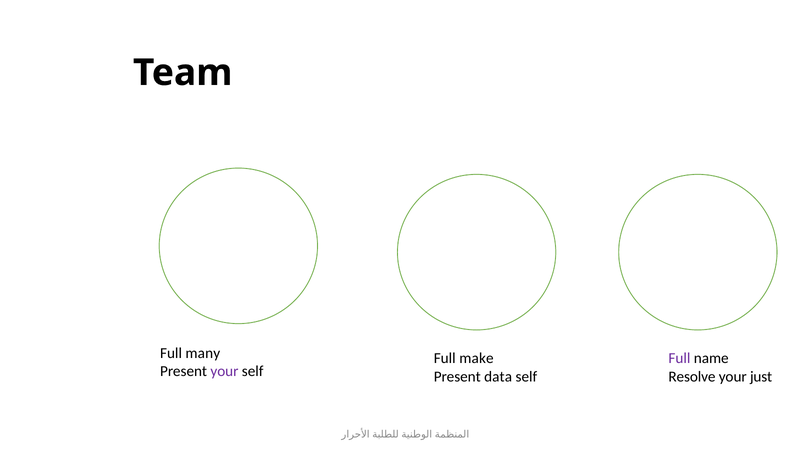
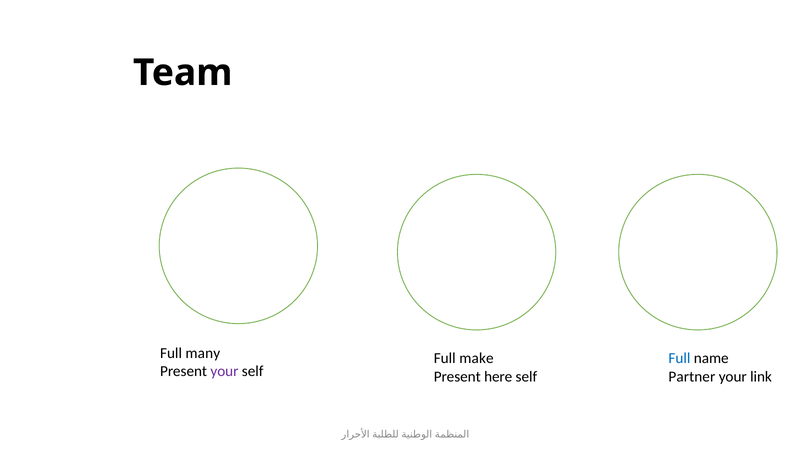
Full at (679, 359) colour: purple -> blue
data: data -> here
Resolve: Resolve -> Partner
just: just -> link
